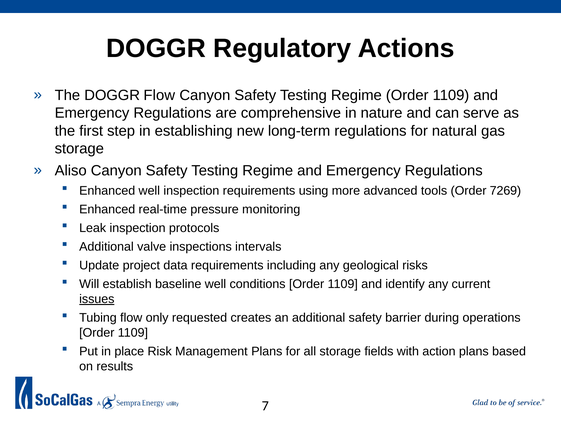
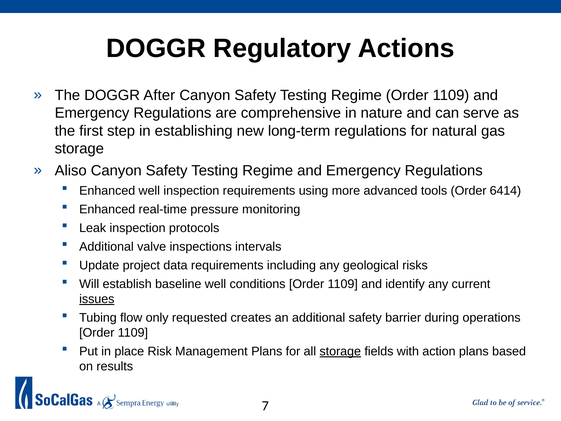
DOGGR Flow: Flow -> After
7269: 7269 -> 6414
storage at (340, 351) underline: none -> present
